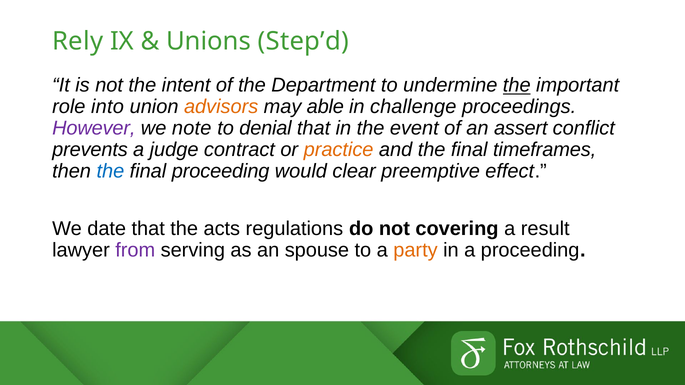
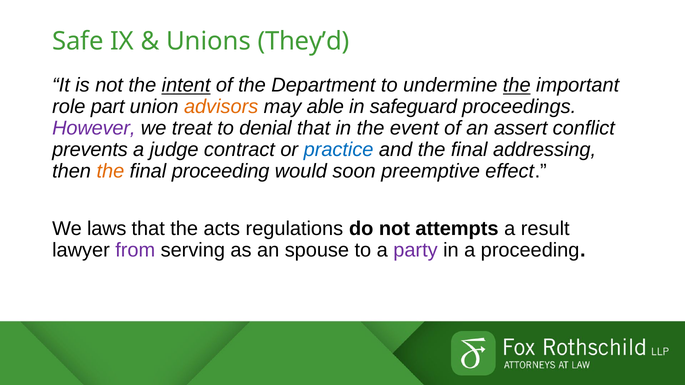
Rely: Rely -> Safe
Step’d: Step’d -> They’d
intent underline: none -> present
into: into -> part
challenge: challenge -> safeguard
note: note -> treat
practice colour: orange -> blue
timeframes: timeframes -> addressing
the at (110, 171) colour: blue -> orange
clear: clear -> soon
date: date -> laws
covering: covering -> attempts
party colour: orange -> purple
